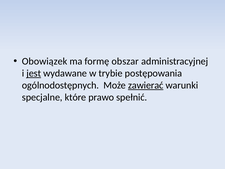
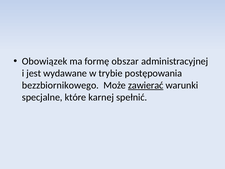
jest underline: present -> none
ogólnodostępnych: ogólnodostępnych -> bezzbiornikowego
prawo: prawo -> karnej
